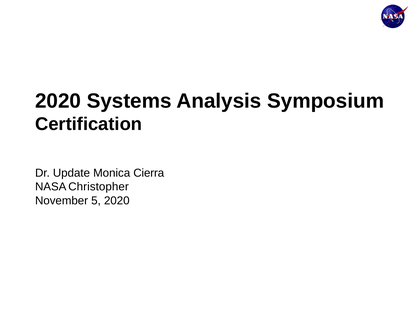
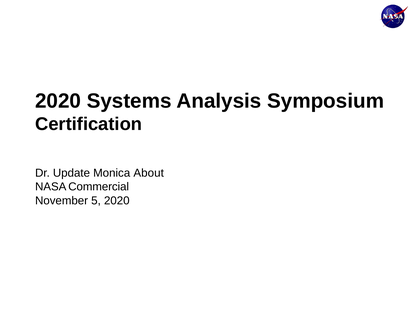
Cierra: Cierra -> About
Christopher: Christopher -> Commercial
